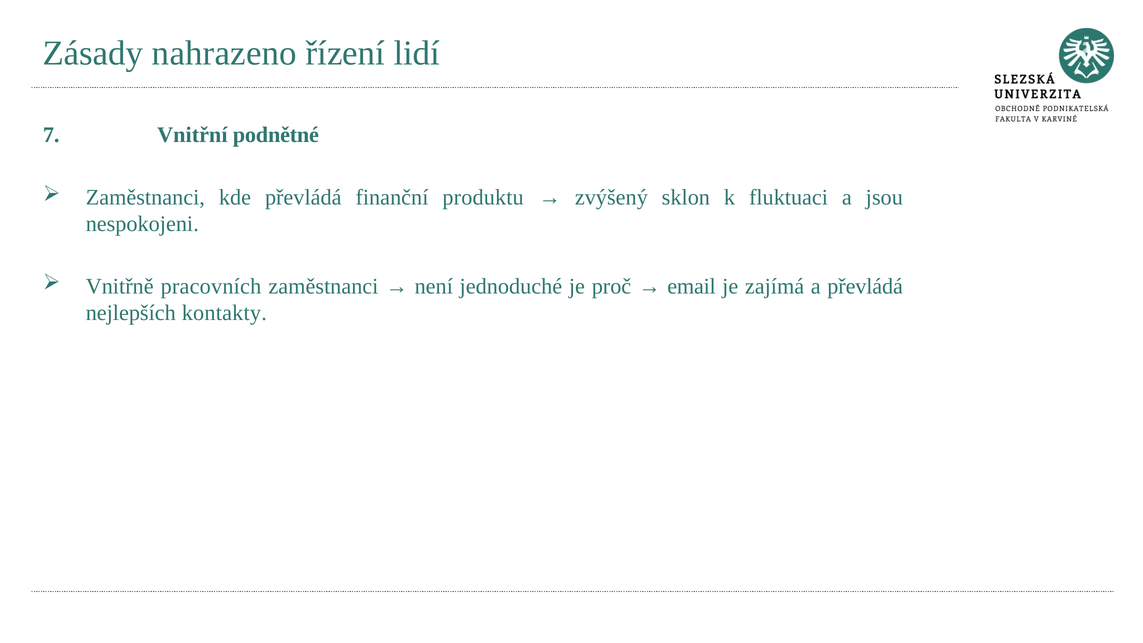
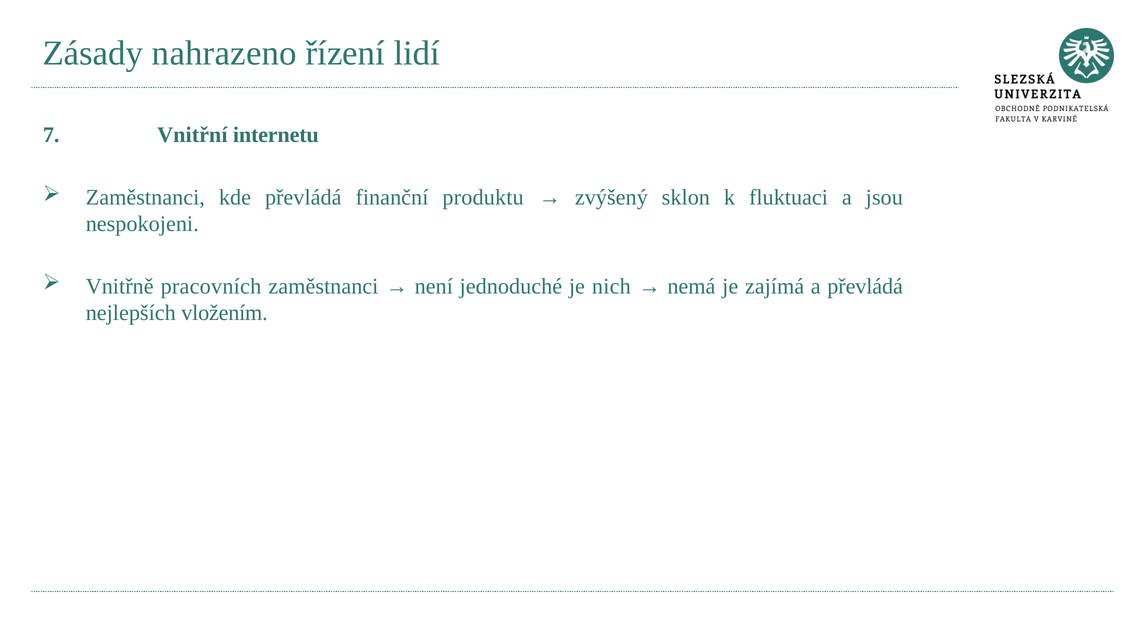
podnětné: podnětné -> internetu
proč: proč -> nich
email: email -> nemá
kontakty: kontakty -> vložením
